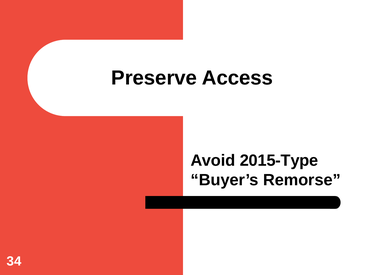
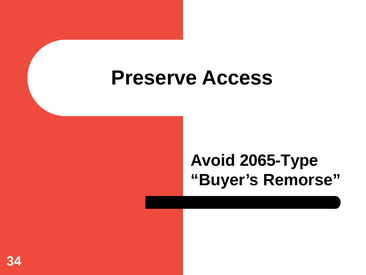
2015-Type: 2015-Type -> 2065-Type
